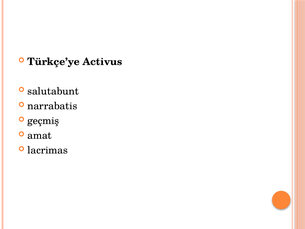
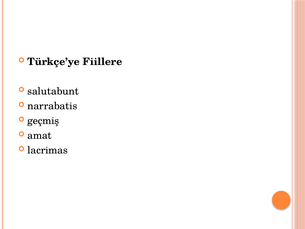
Activus: Activus -> Fiillere
